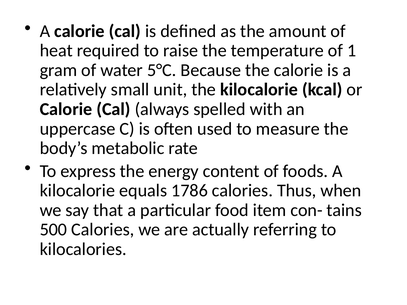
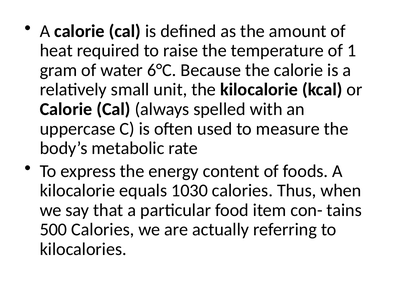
5°C: 5°C -> 6°C
1786: 1786 -> 1030
